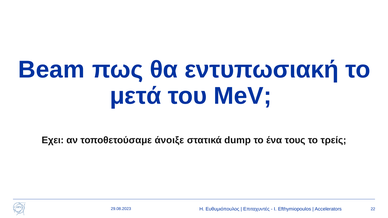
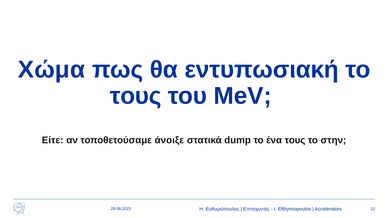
Beam: Beam -> Χώμα
μετά at (136, 96): μετά -> τους
Εχει: Εχει -> Είτε
τρείς: τρείς -> στην
